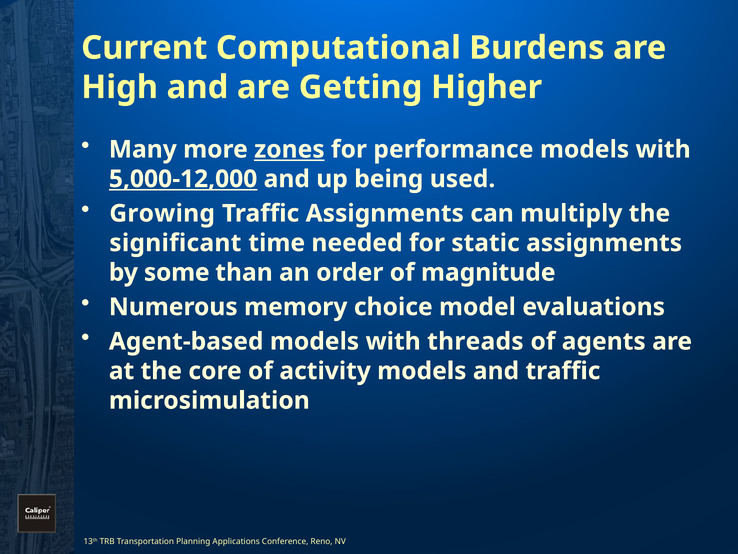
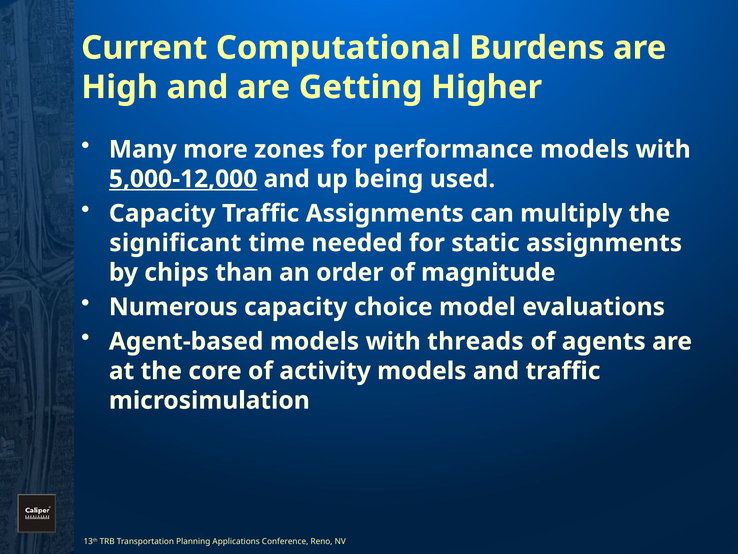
zones underline: present -> none
Growing at (162, 213): Growing -> Capacity
some: some -> chips
Numerous memory: memory -> capacity
